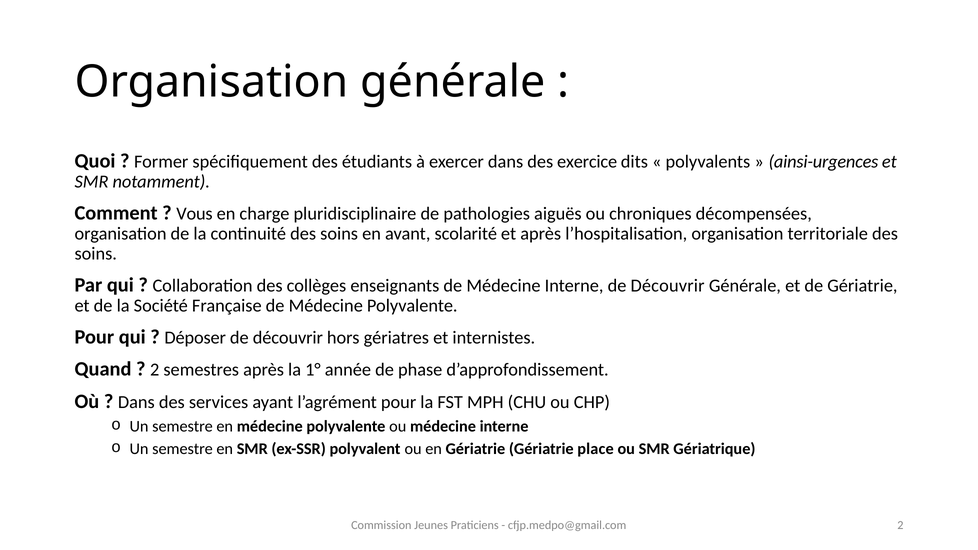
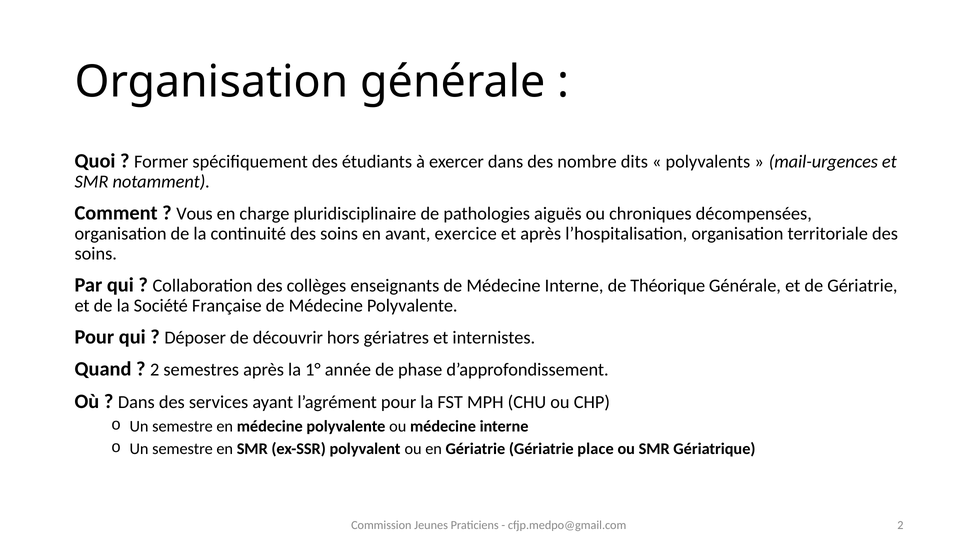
exercice: exercice -> nombre
ainsi-urgences: ainsi-urgences -> mail-urgences
scolarité: scolarité -> exercice
Interne de Découvrir: Découvrir -> Théorique
